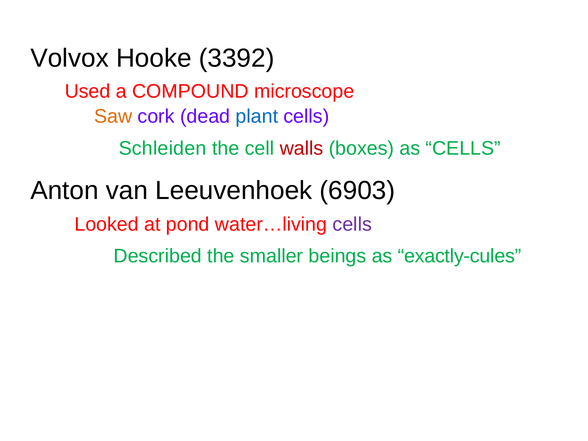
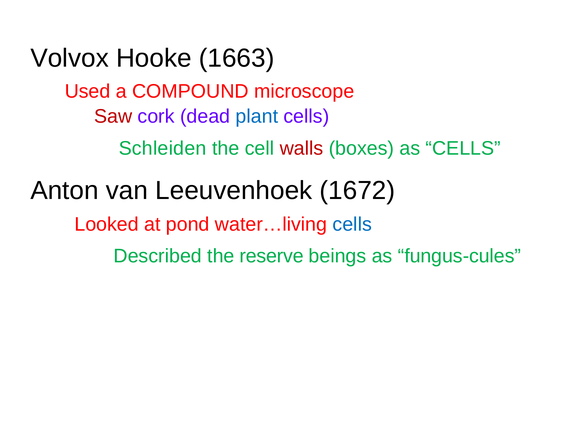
3392: 3392 -> 1663
Saw colour: orange -> red
6903: 6903 -> 1672
cells at (352, 224) colour: purple -> blue
smaller: smaller -> reserve
exactly-cules: exactly-cules -> fungus-cules
